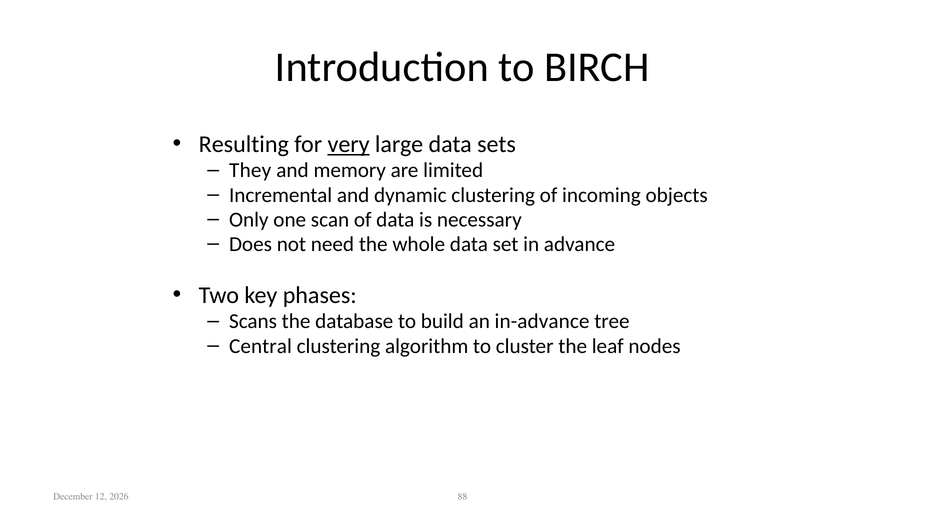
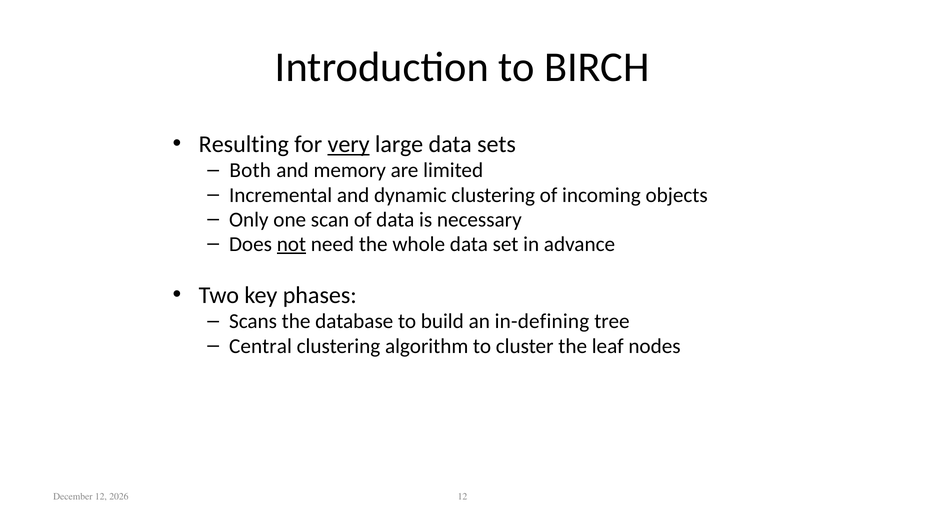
They: They -> Both
not underline: none -> present
in-advance: in-advance -> in-defining
88 at (463, 496): 88 -> 12
